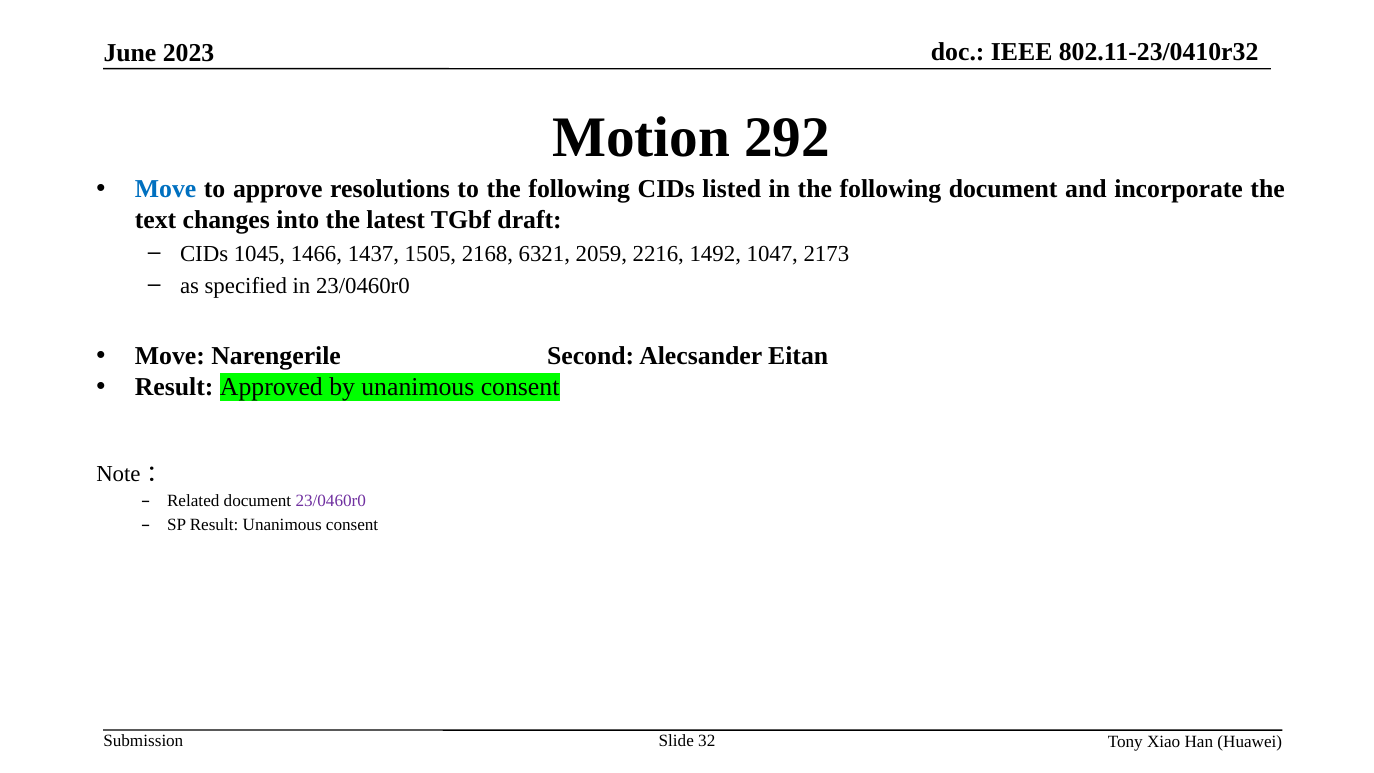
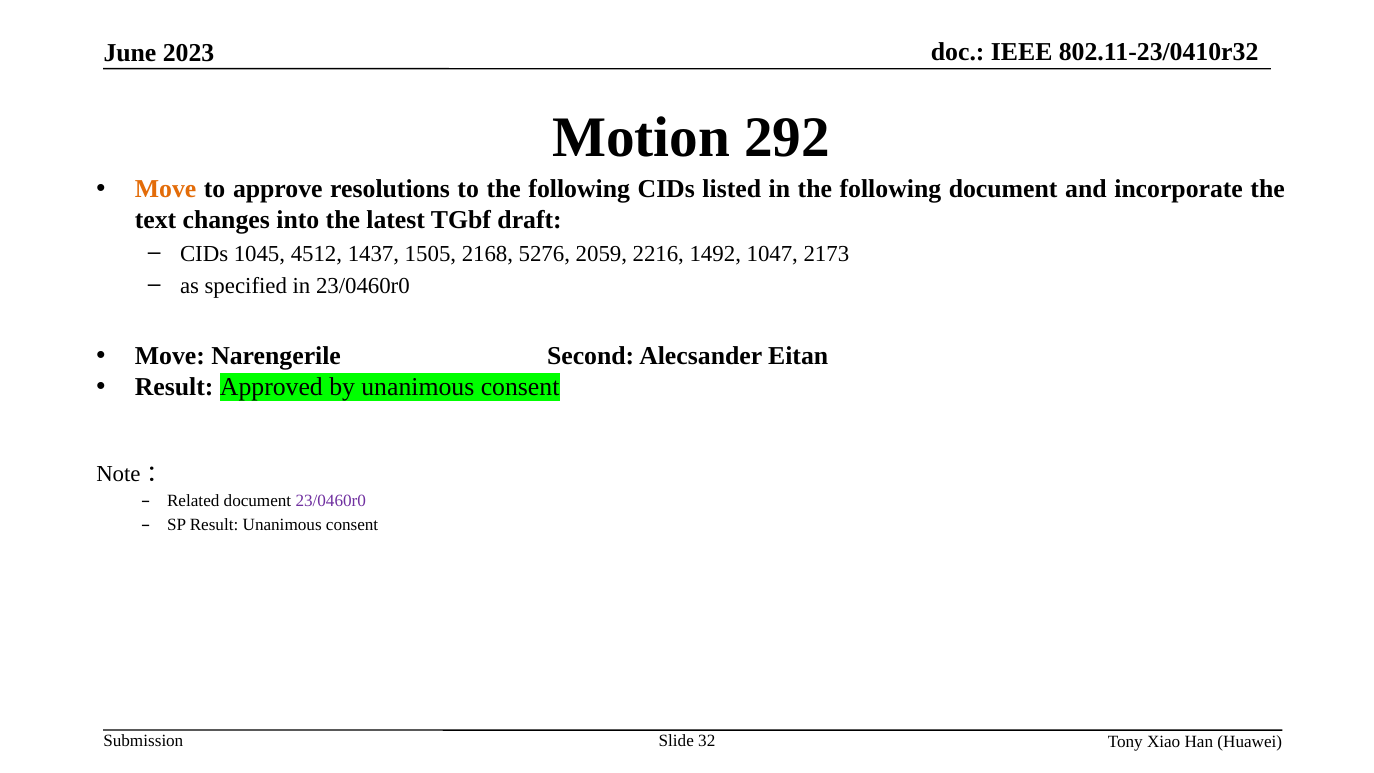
Move at (166, 189) colour: blue -> orange
1466: 1466 -> 4512
6321: 6321 -> 5276
